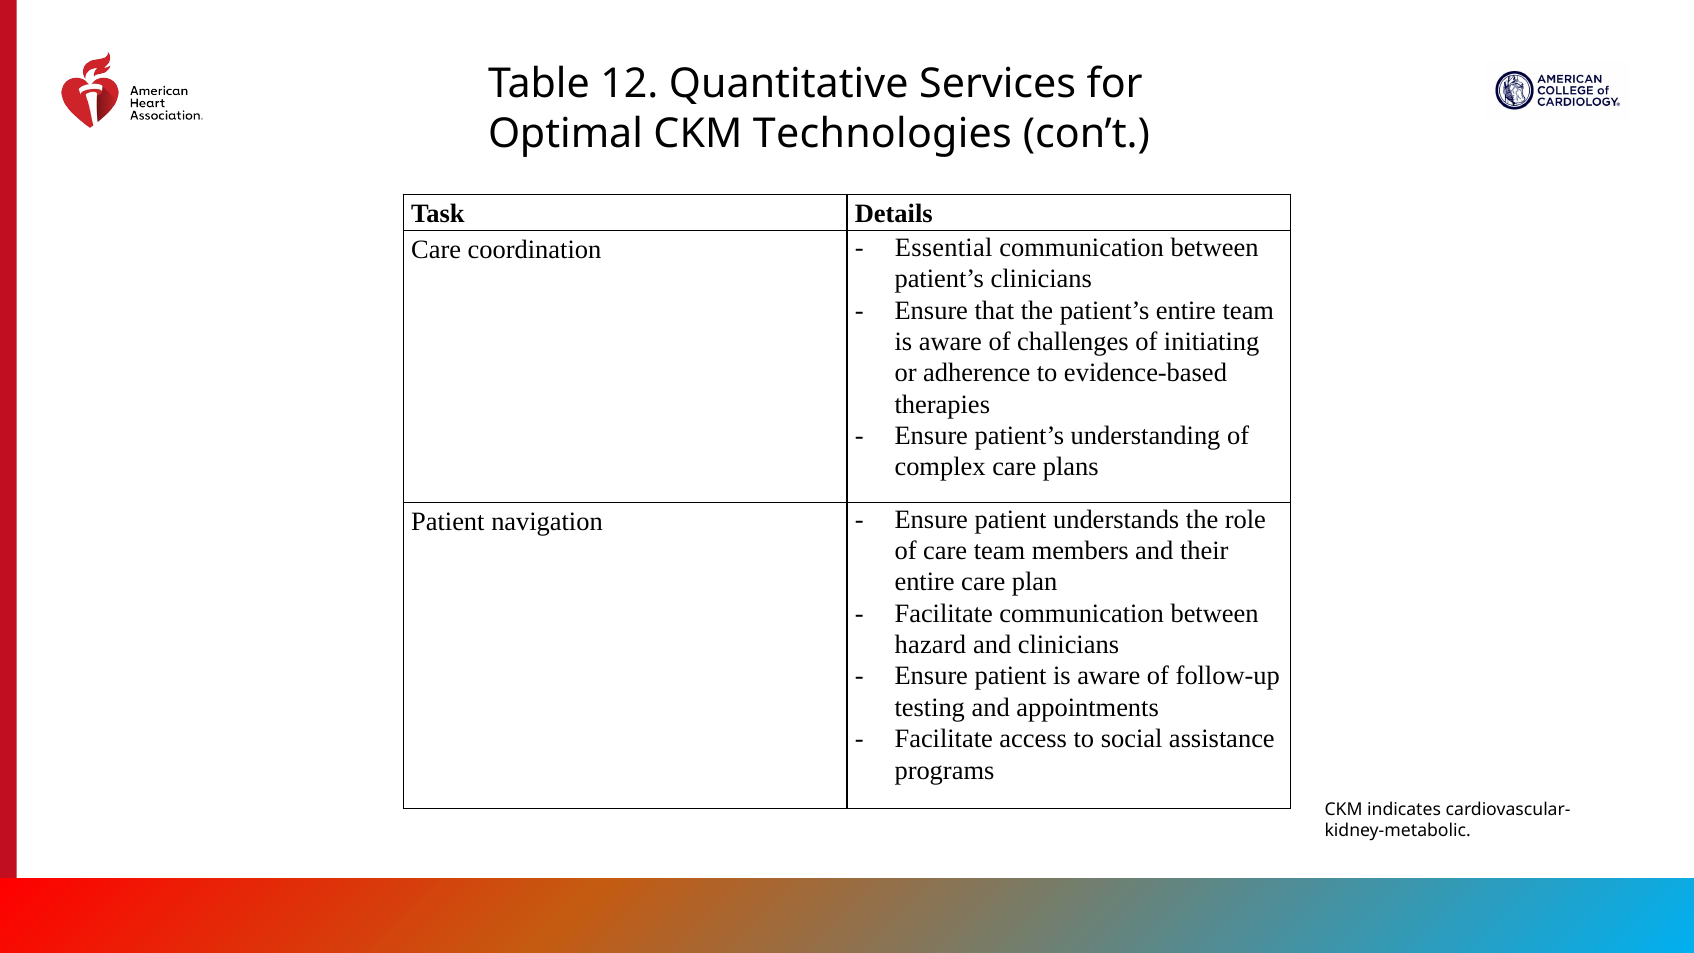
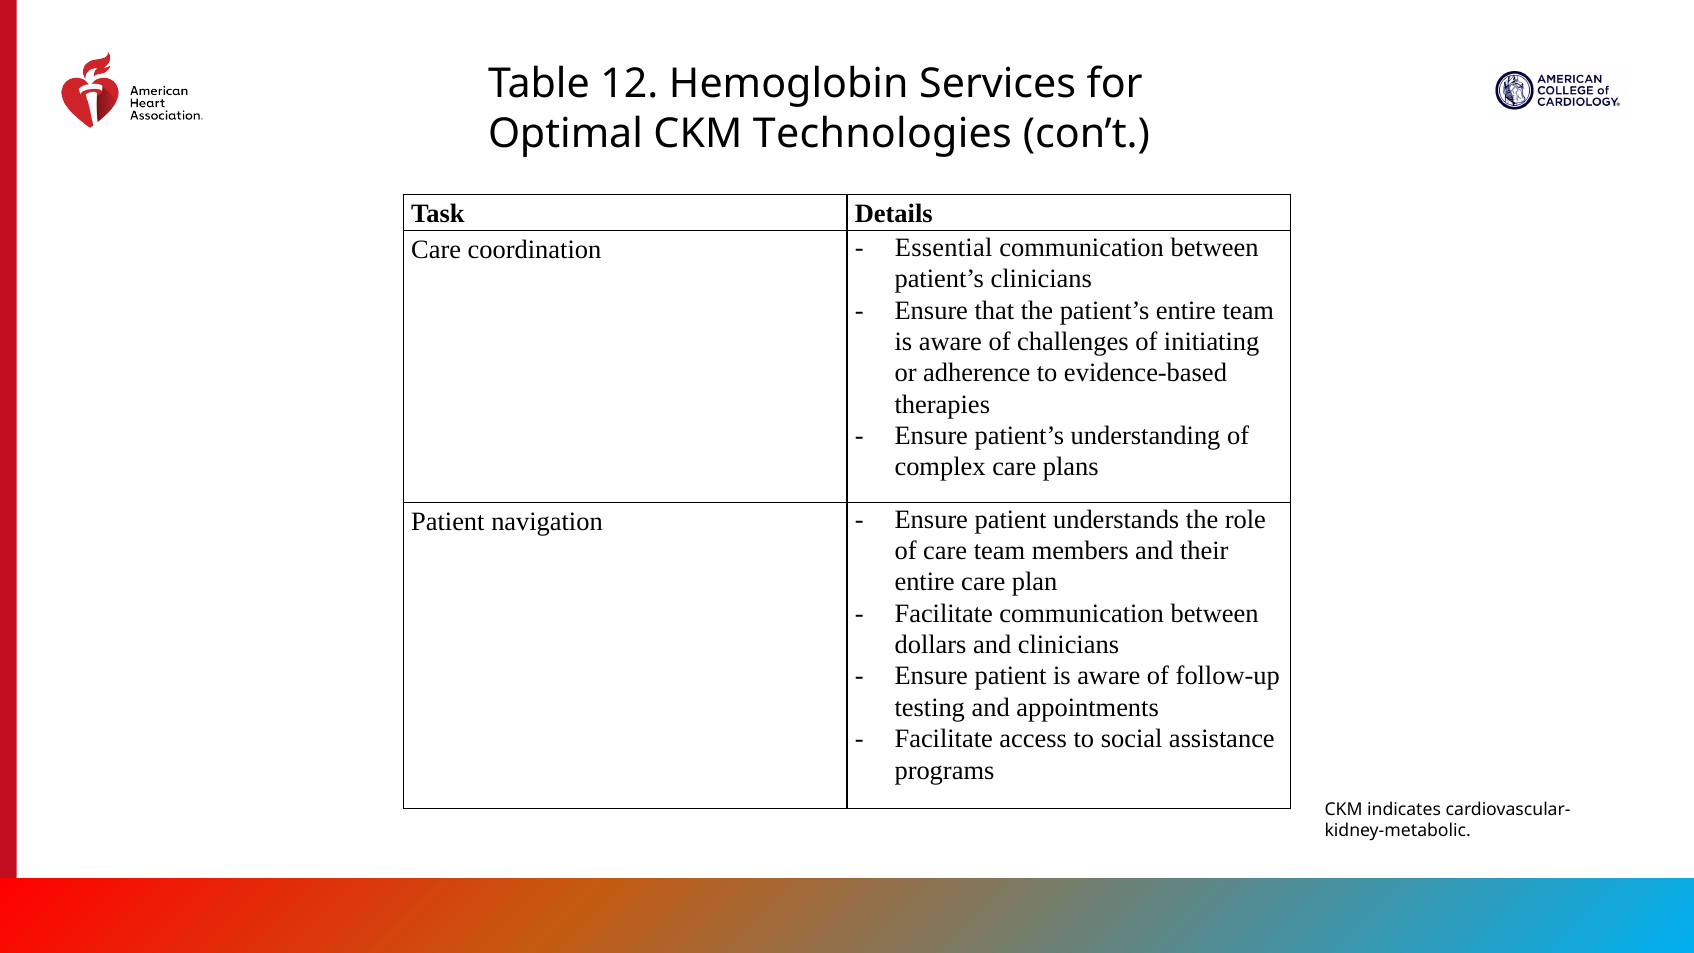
Quantitative: Quantitative -> Hemoglobin
hazard: hazard -> dollars
